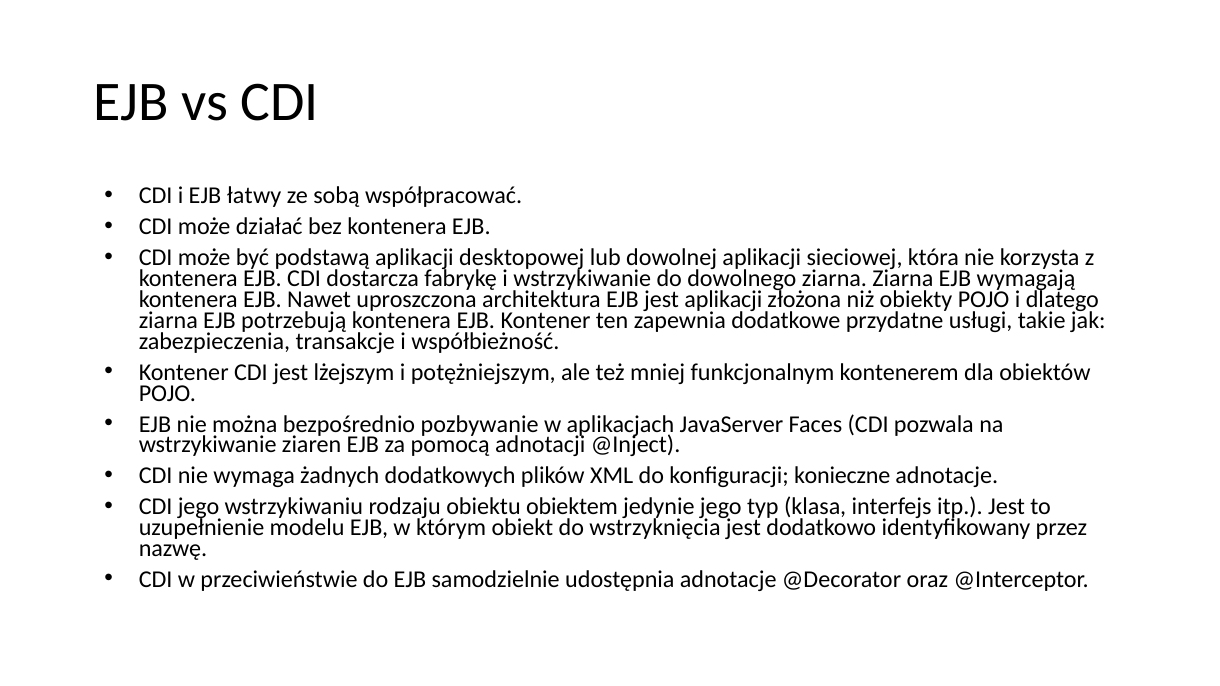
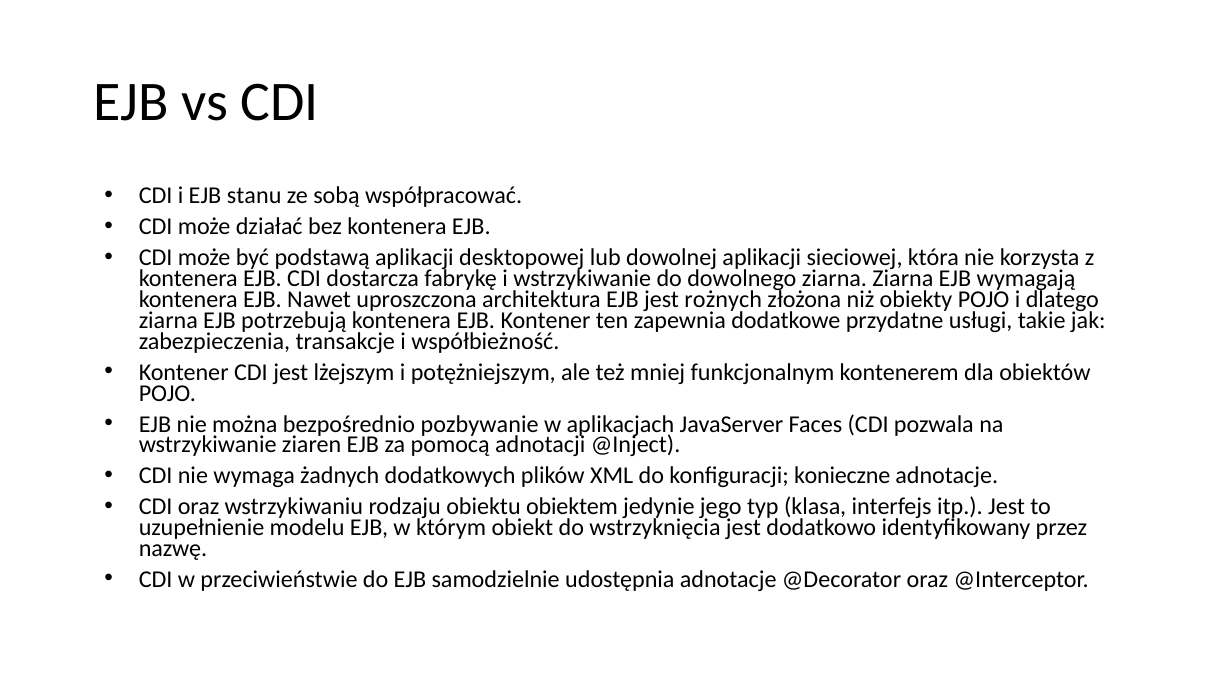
łatwy: łatwy -> stanu
jest aplikacji: aplikacji -> rożnych
CDI jego: jego -> oraz
